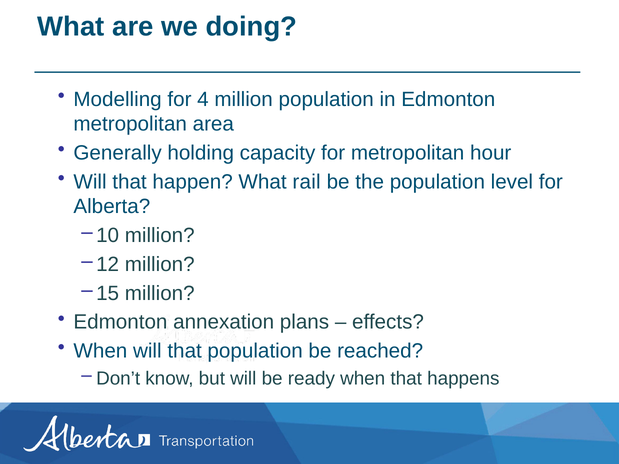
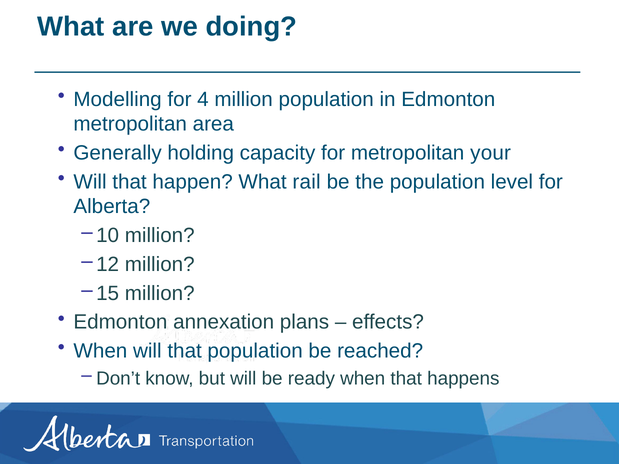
hour: hour -> your
